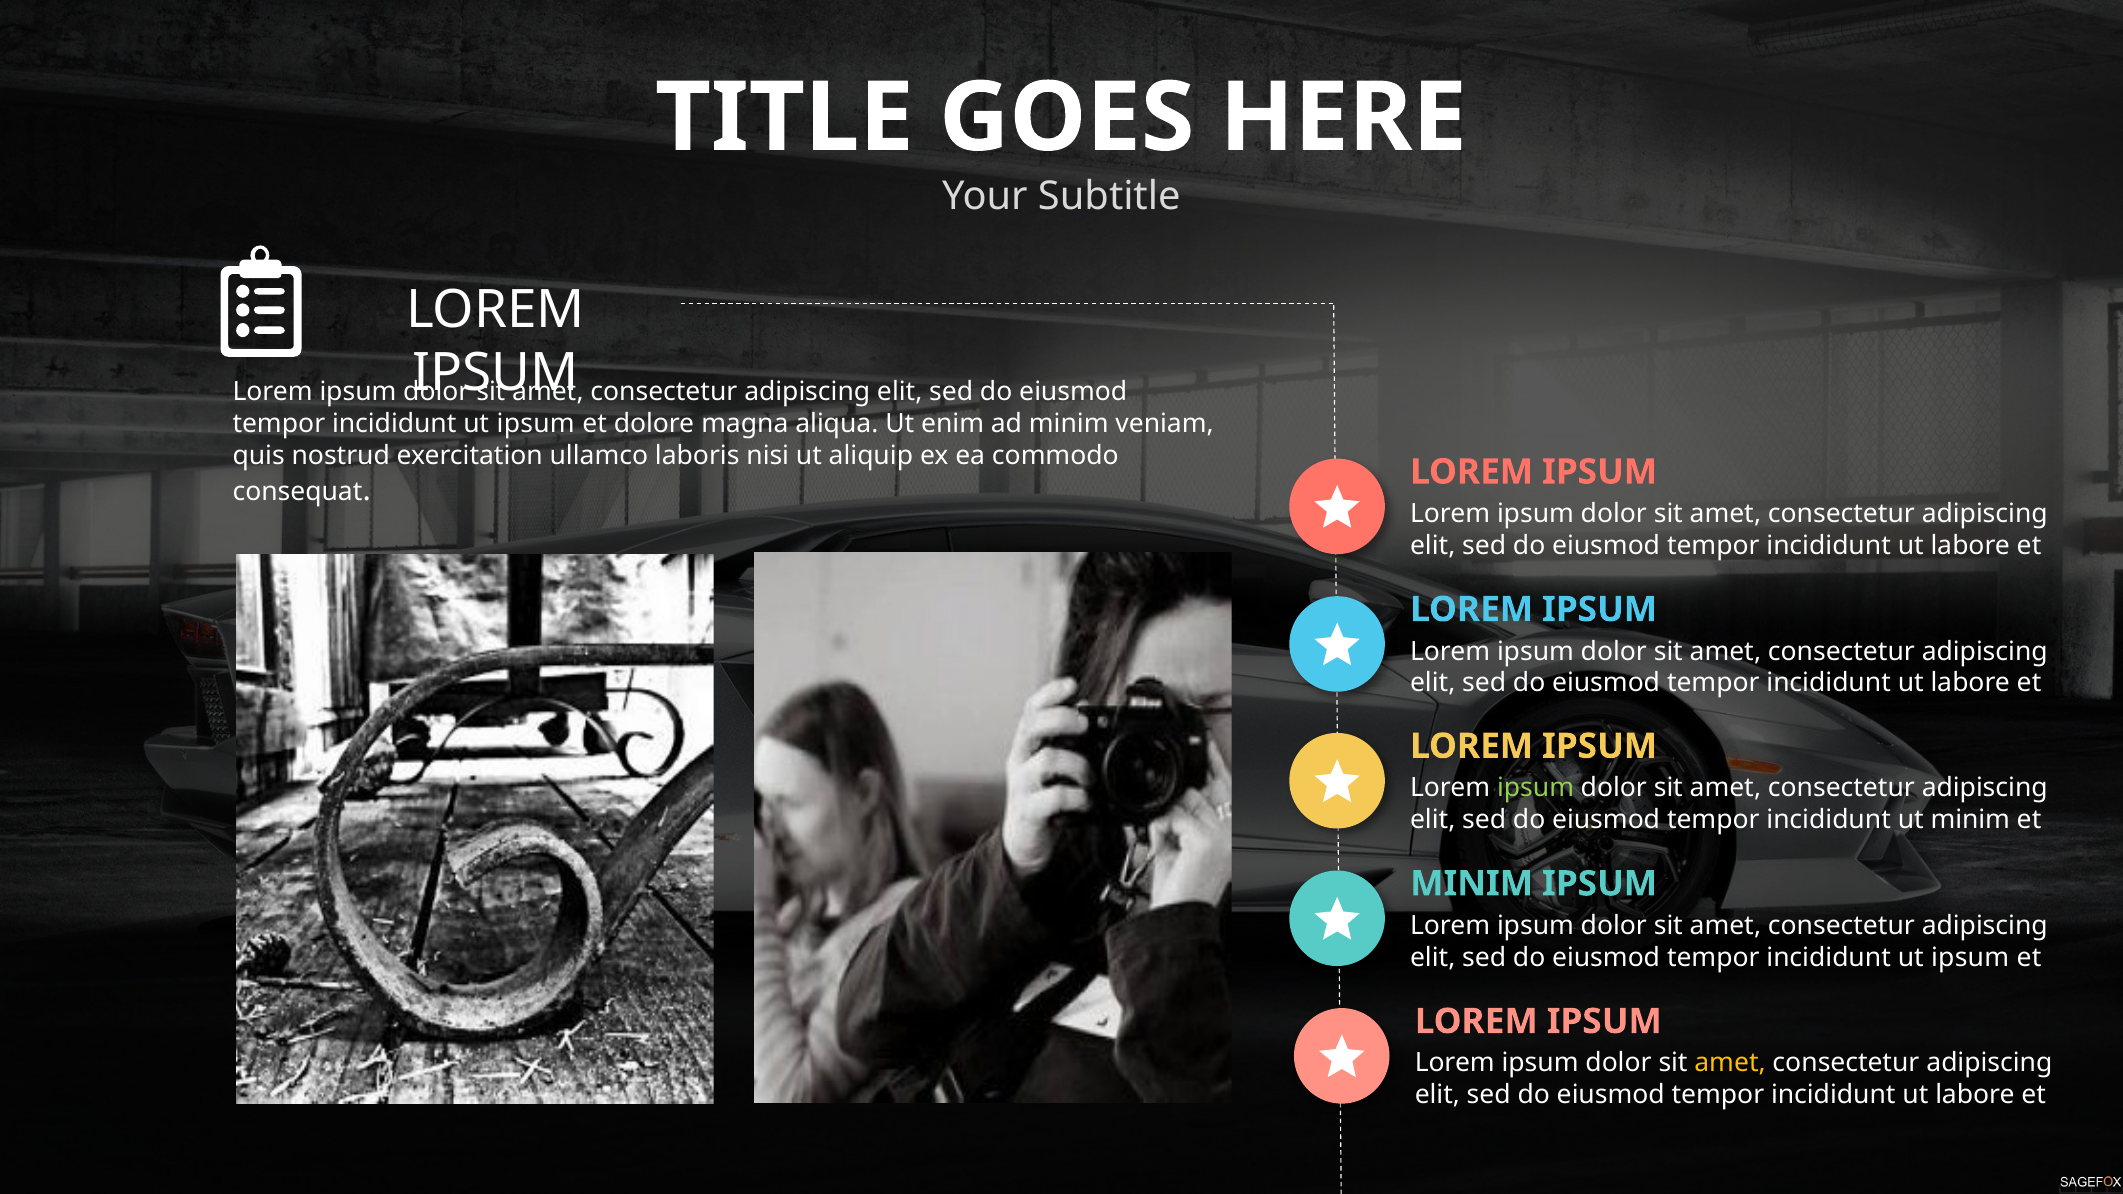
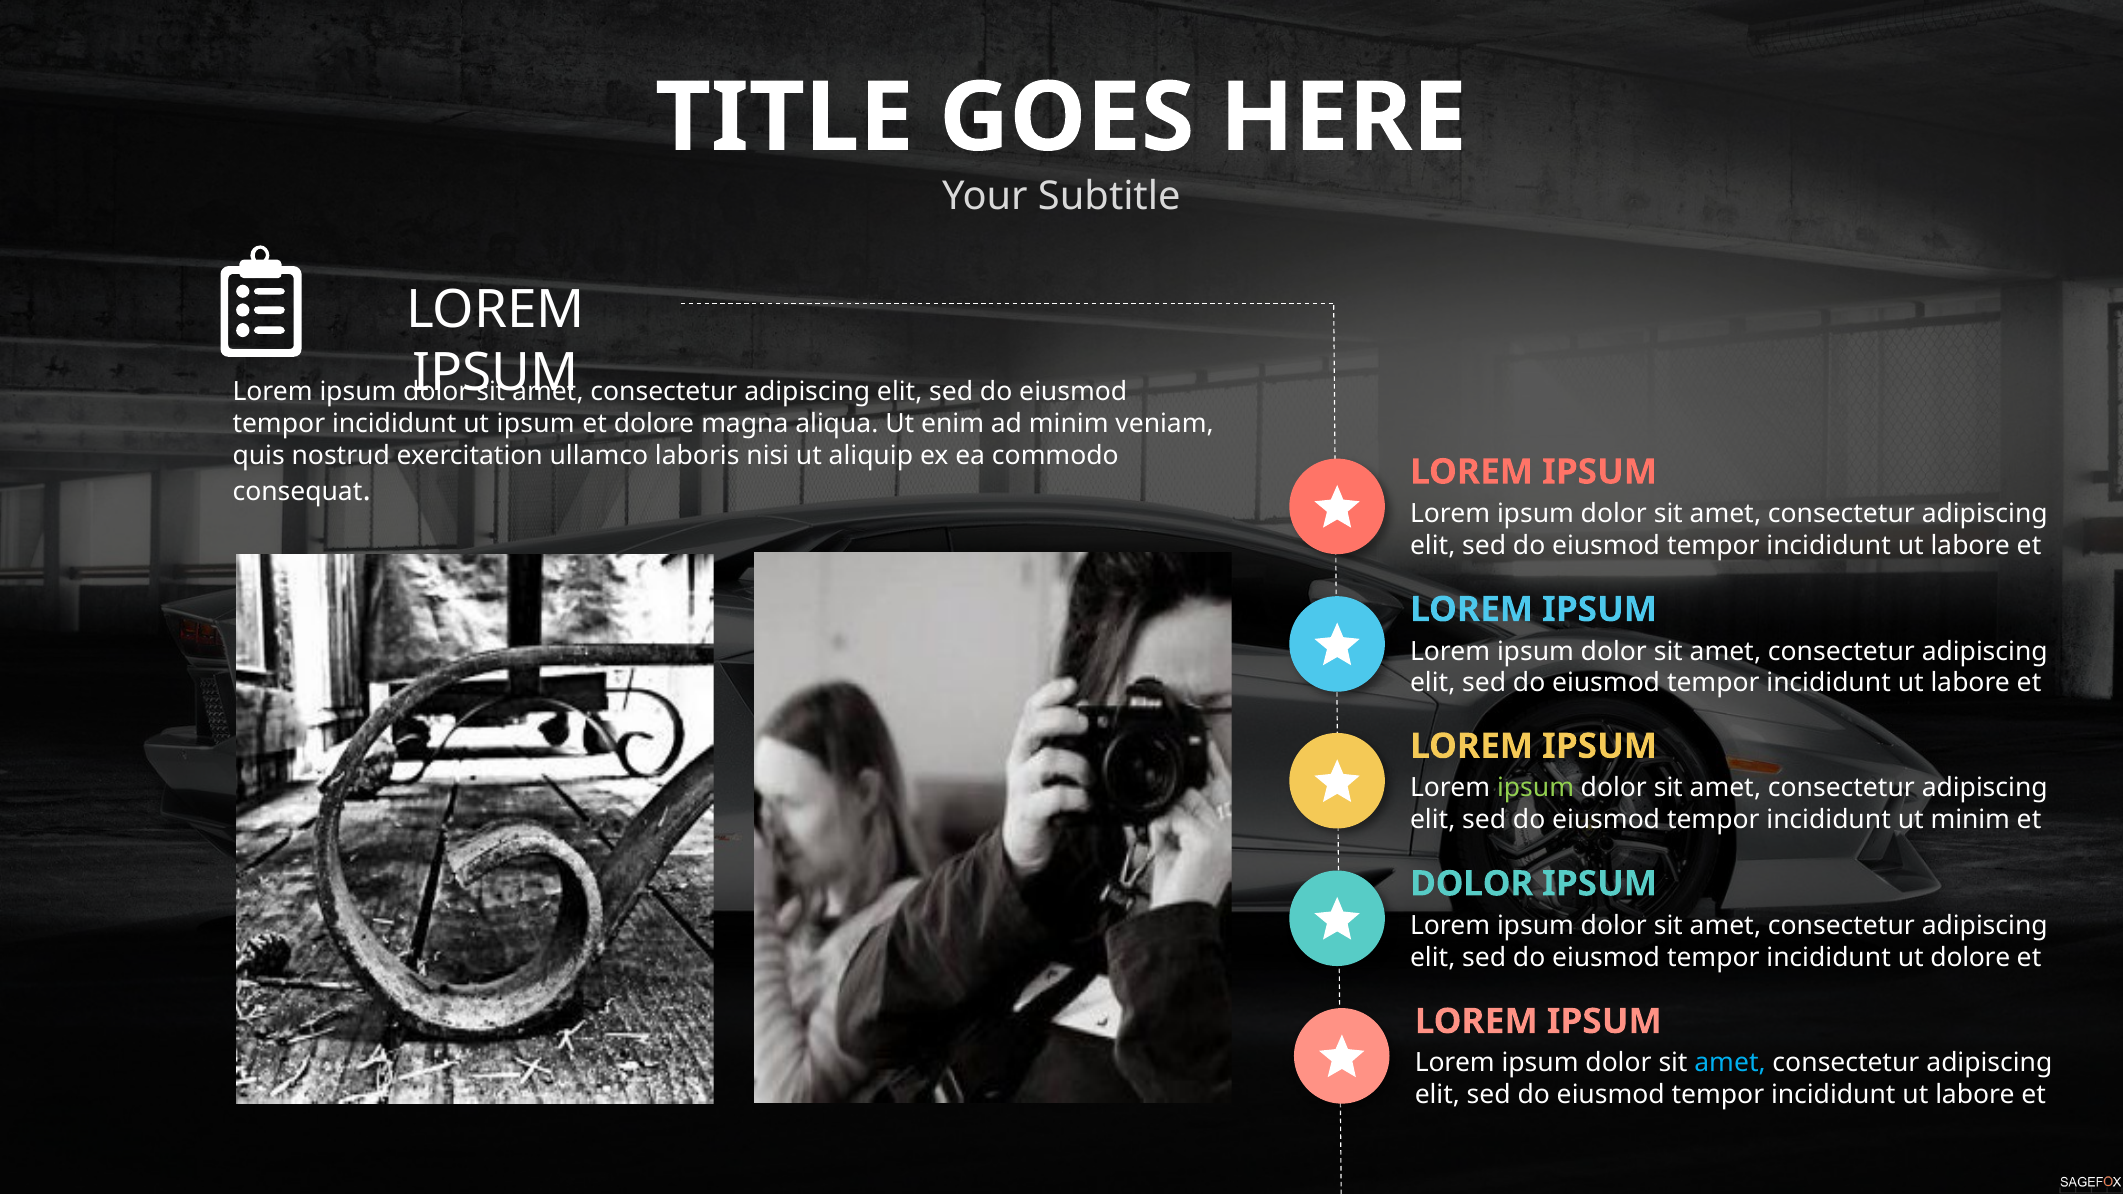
MINIM at (1472, 884): MINIM -> DOLOR
ipsum at (1970, 958): ipsum -> dolore
amet at (1730, 1063) colour: yellow -> light blue
